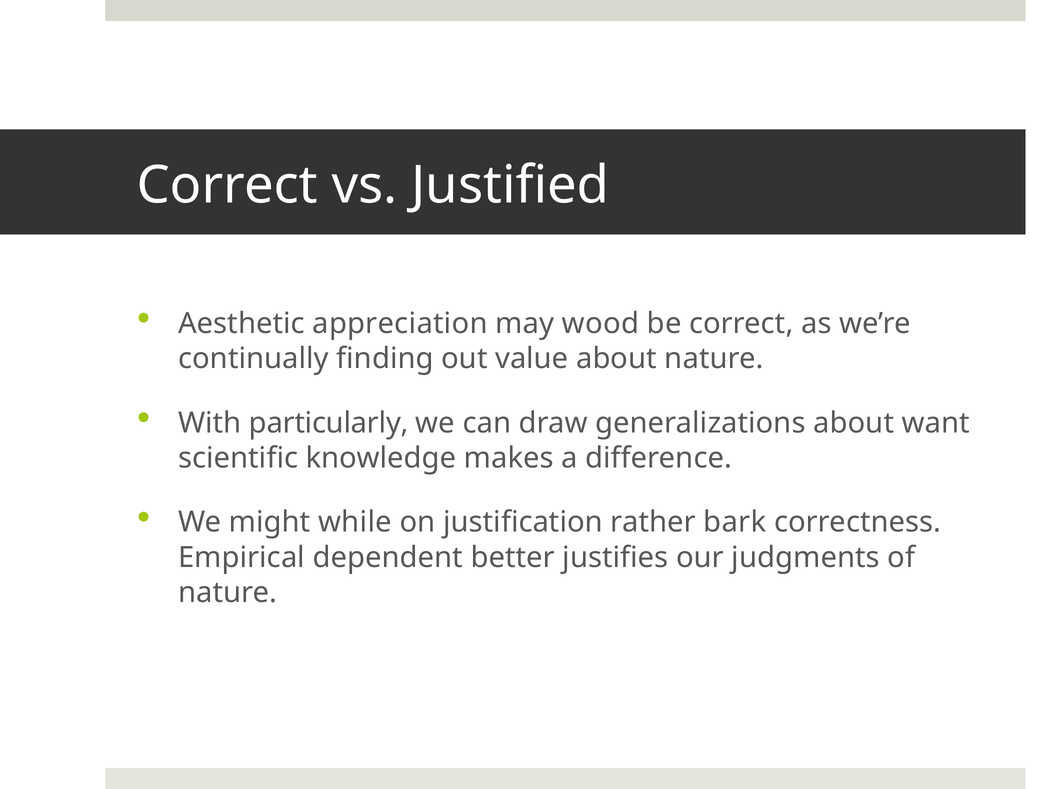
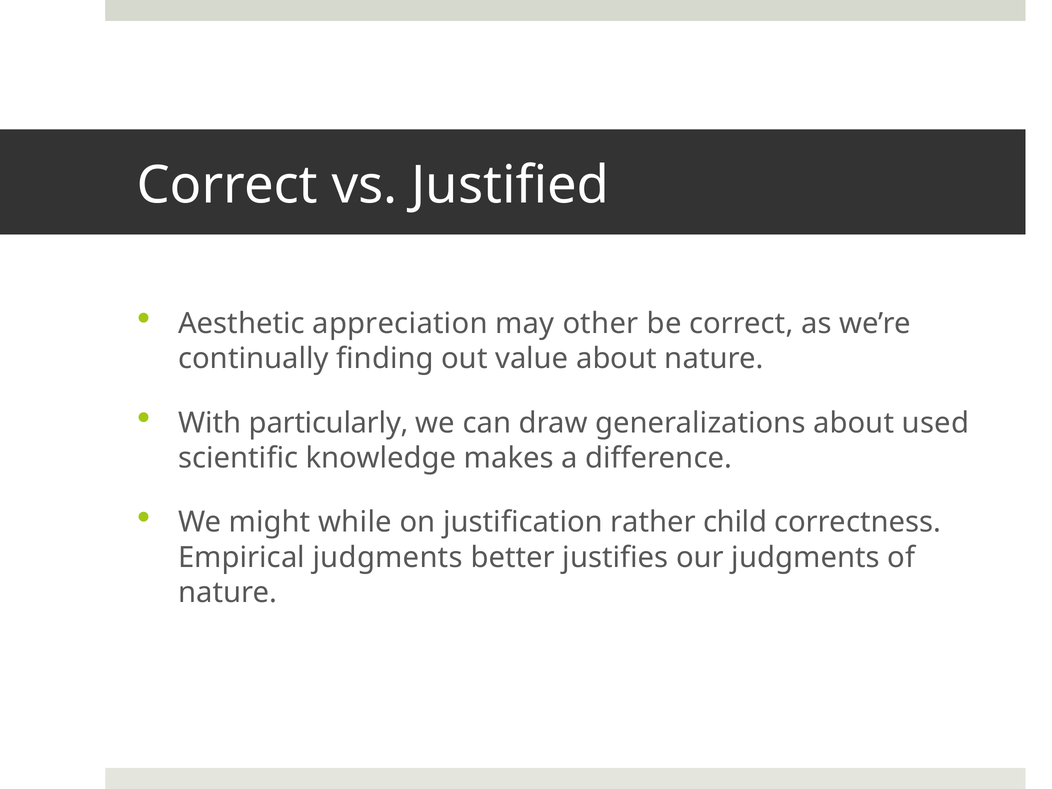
wood: wood -> other
want: want -> used
bark: bark -> child
Empirical dependent: dependent -> judgments
